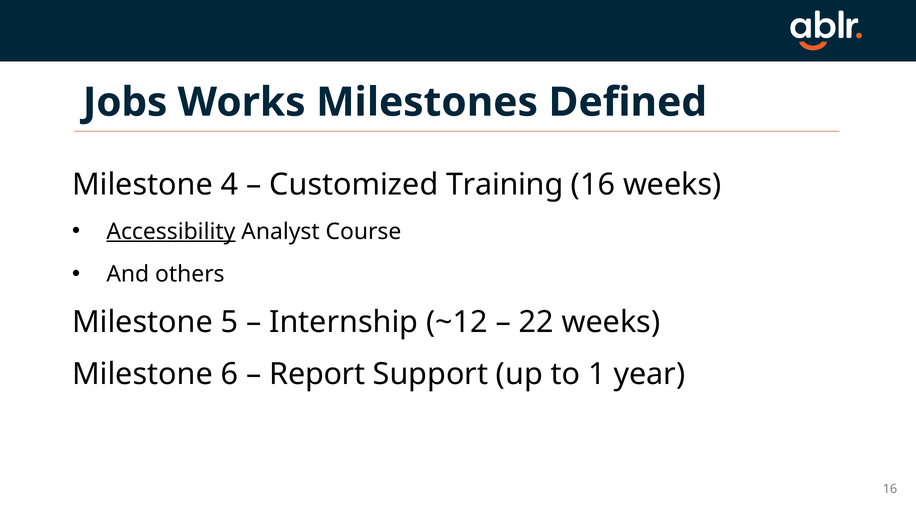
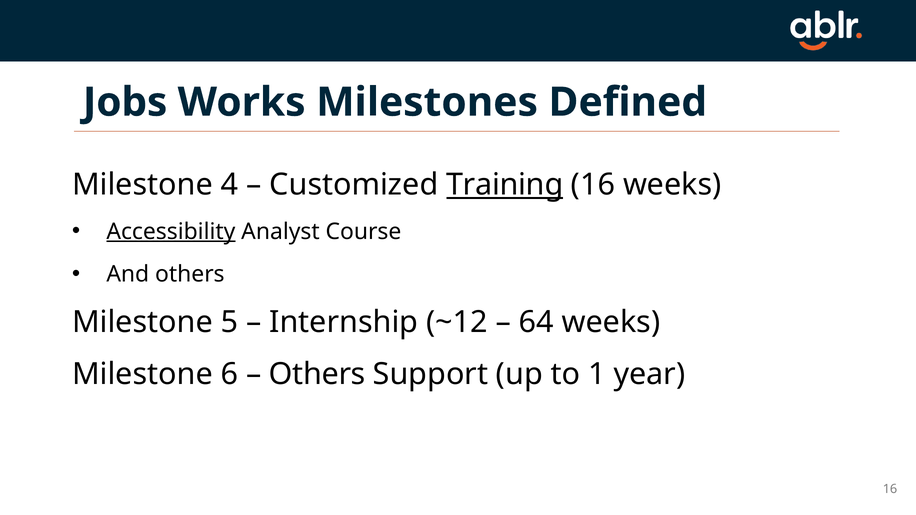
Training underline: none -> present
22: 22 -> 64
Report at (317, 374): Report -> Others
